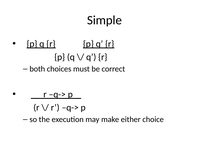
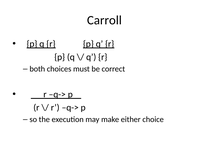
Simple: Simple -> Carroll
